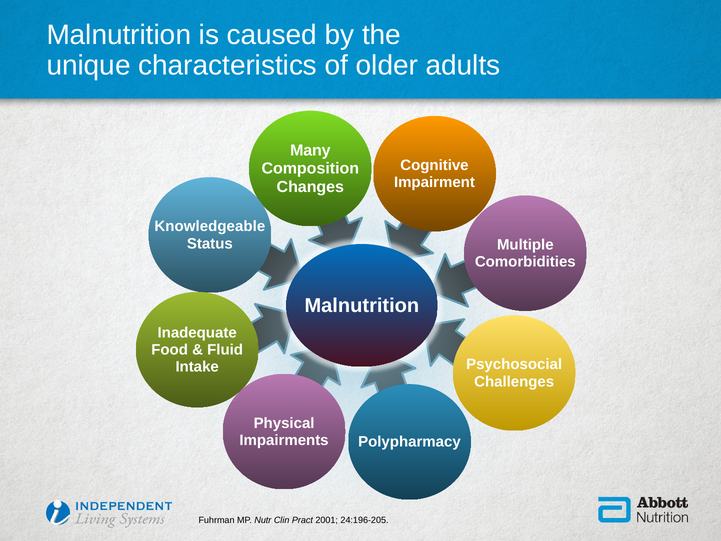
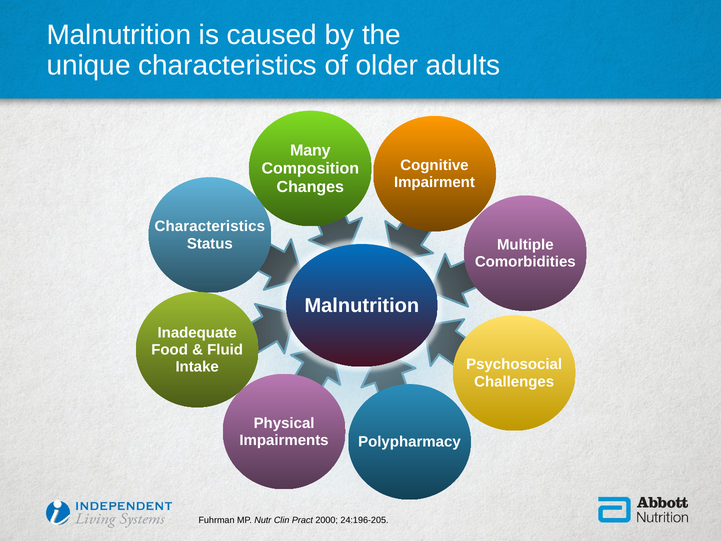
Knowledgeable at (210, 226): Knowledgeable -> Characteristics
2001: 2001 -> 2000
